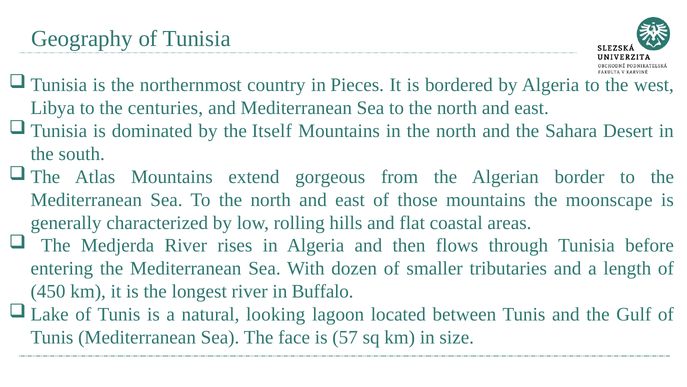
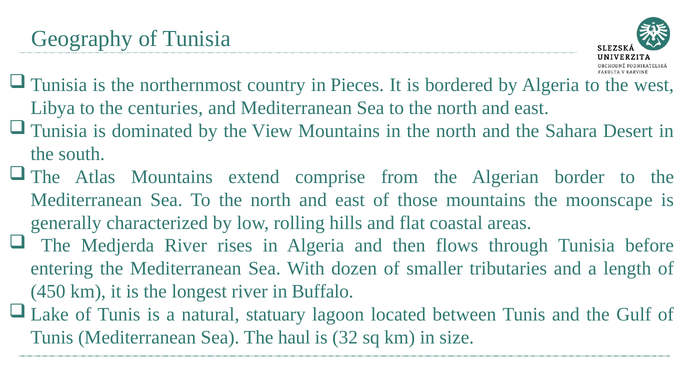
Itself: Itself -> View
gorgeous: gorgeous -> comprise
looking: looking -> statuary
face: face -> haul
57: 57 -> 32
